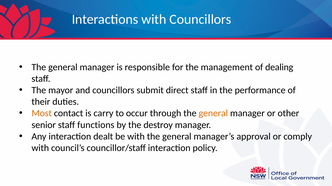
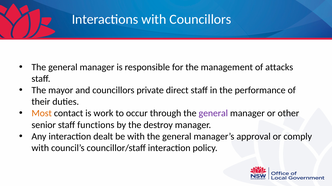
dealing: dealing -> attacks
submit: submit -> private
carry: carry -> work
general at (213, 114) colour: orange -> purple
